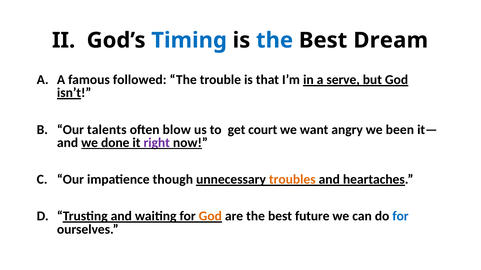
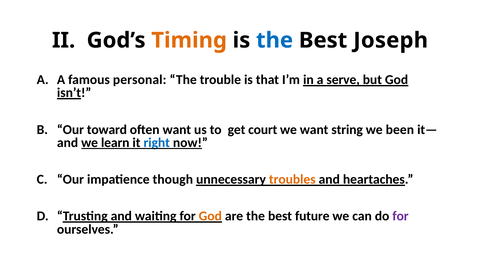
Timing colour: blue -> orange
Dream: Dream -> Joseph
followed: followed -> personal
talents: talents -> toward
often blow: blow -> want
angry: angry -> string
done: done -> learn
right colour: purple -> blue
for at (401, 217) colour: blue -> purple
